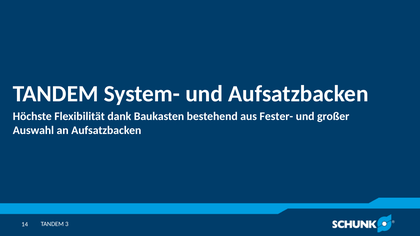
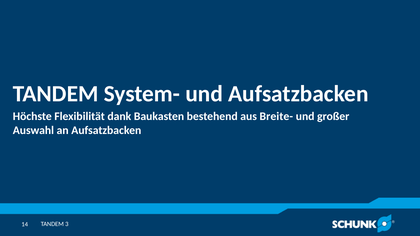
Fester-: Fester- -> Breite-
